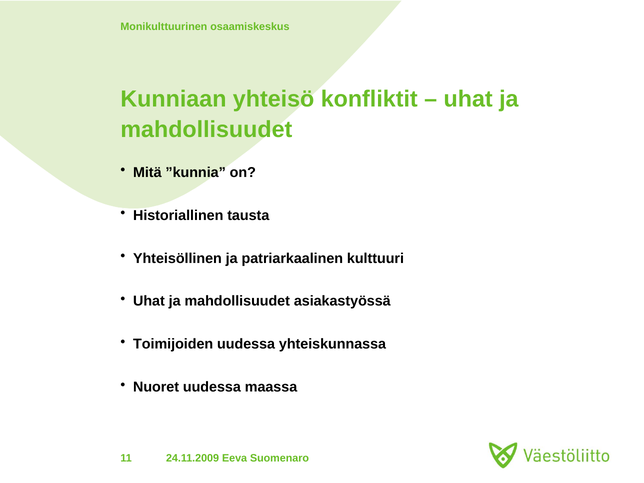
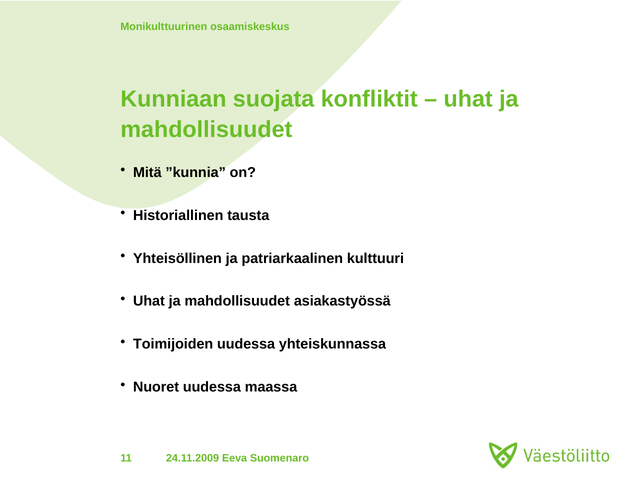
yhteisö: yhteisö -> suojata
